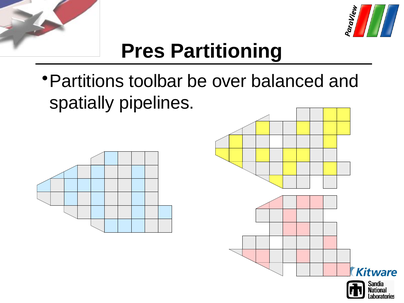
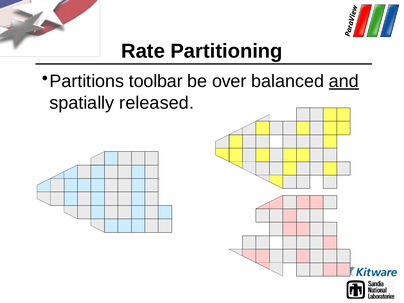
Pres: Pres -> Rate
and underline: none -> present
pipelines: pipelines -> released
